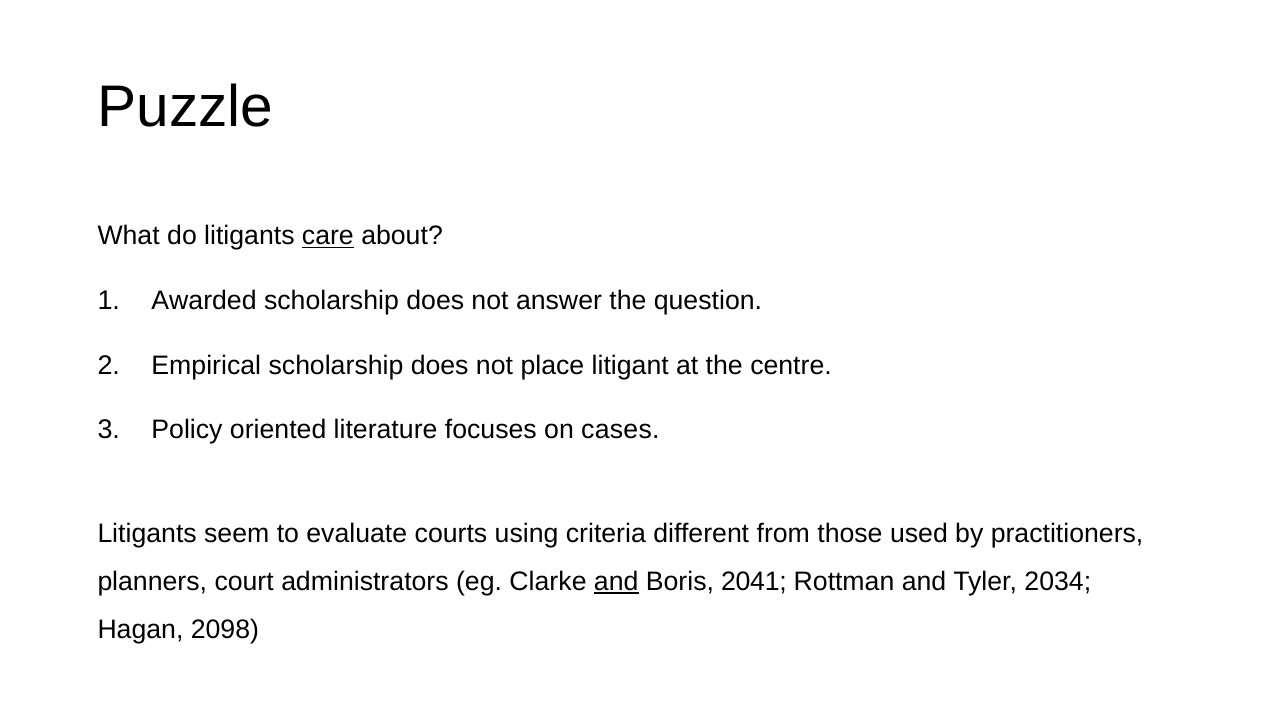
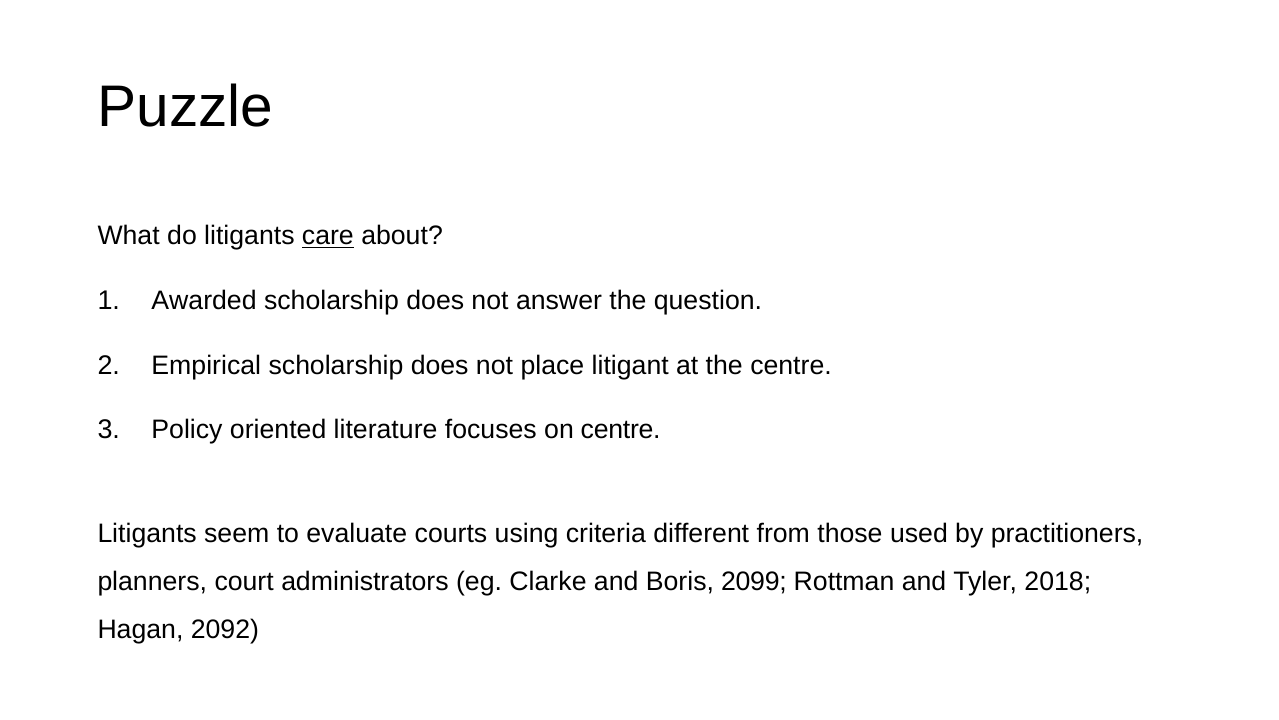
on cases: cases -> centre
and at (616, 581) underline: present -> none
2041: 2041 -> 2099
2034: 2034 -> 2018
2098: 2098 -> 2092
